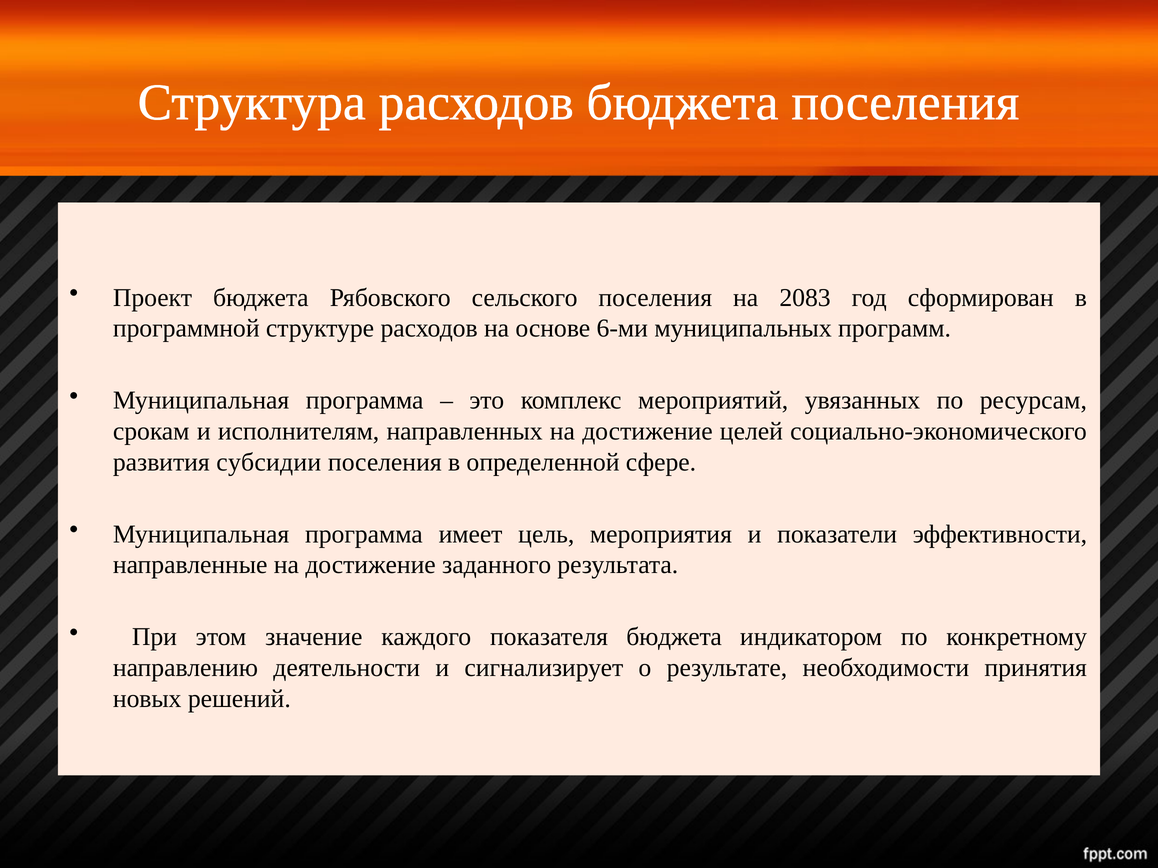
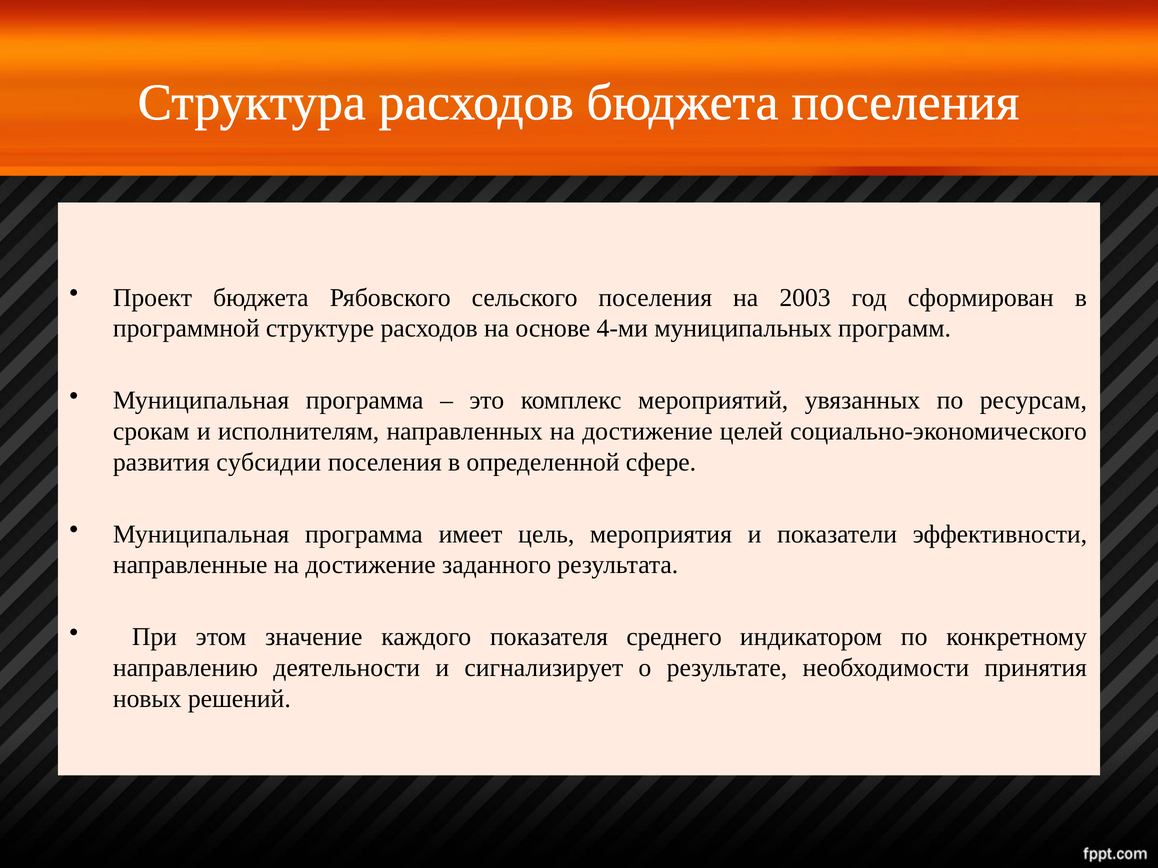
2083: 2083 -> 2003
6-ми: 6-ми -> 4-ми
показателя бюджета: бюджета -> среднего
